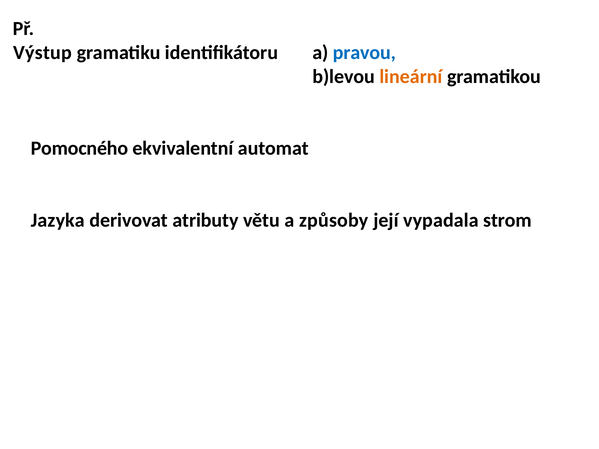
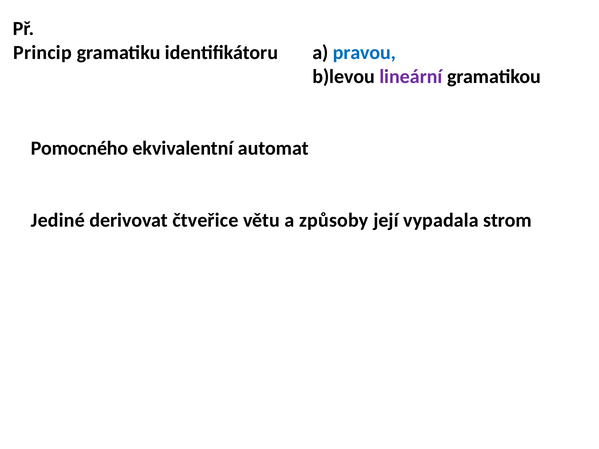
Výstup: Výstup -> Princip
lineární colour: orange -> purple
Jazyka: Jazyka -> Jediné
atributy: atributy -> čtveřice
